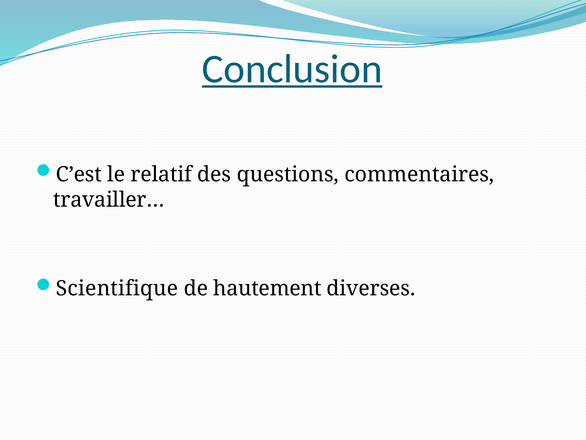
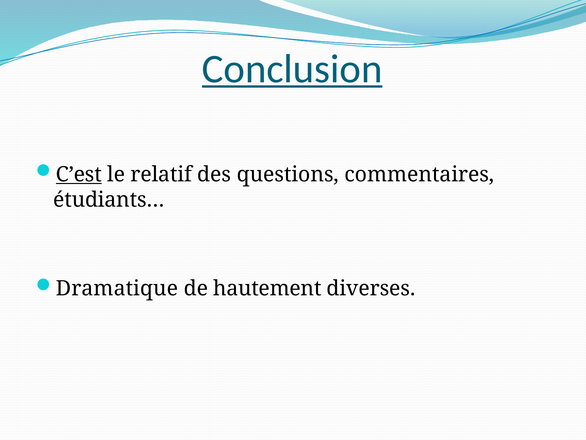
C’est underline: none -> present
travailler…: travailler… -> étudiants…
Scientifique: Scientifique -> Dramatique
